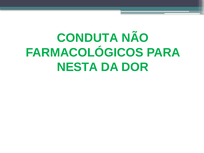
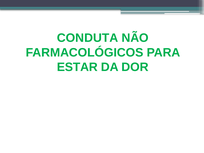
NESTA: NESTA -> ESTAR
